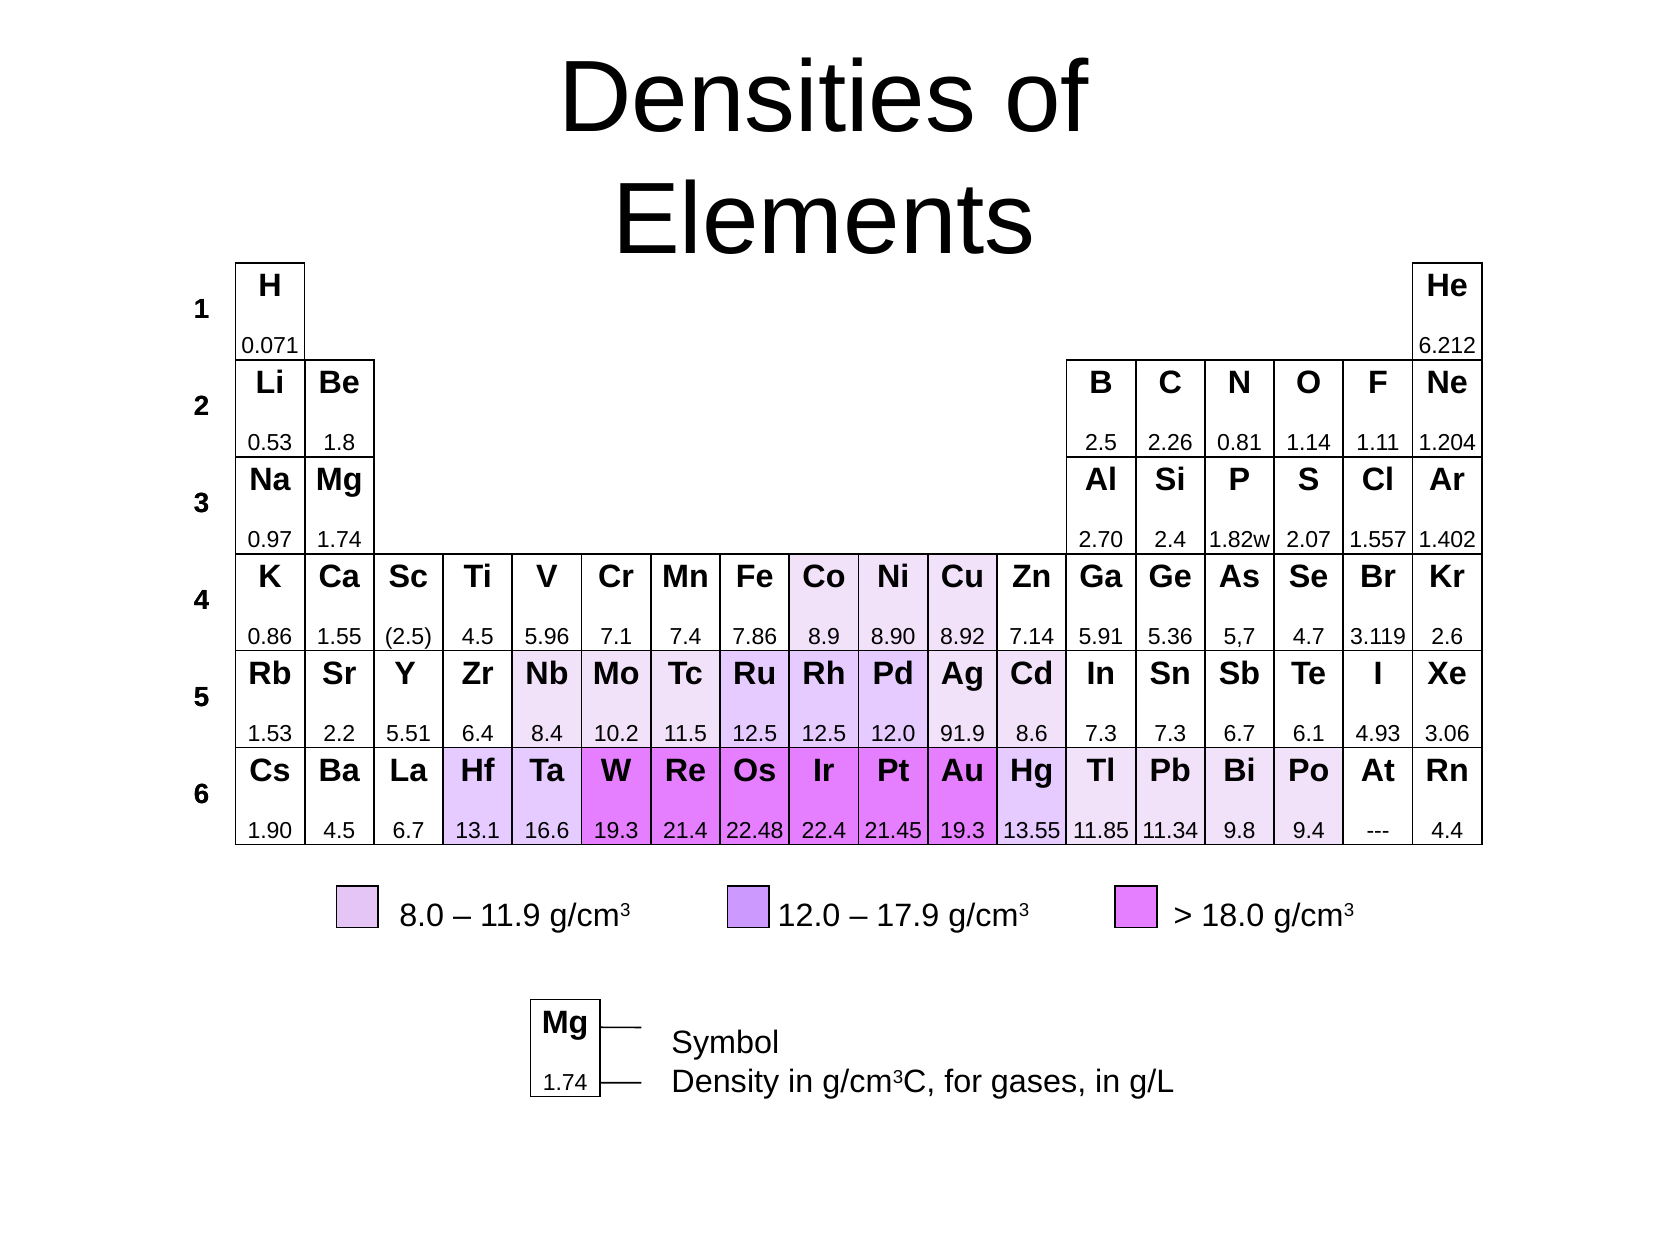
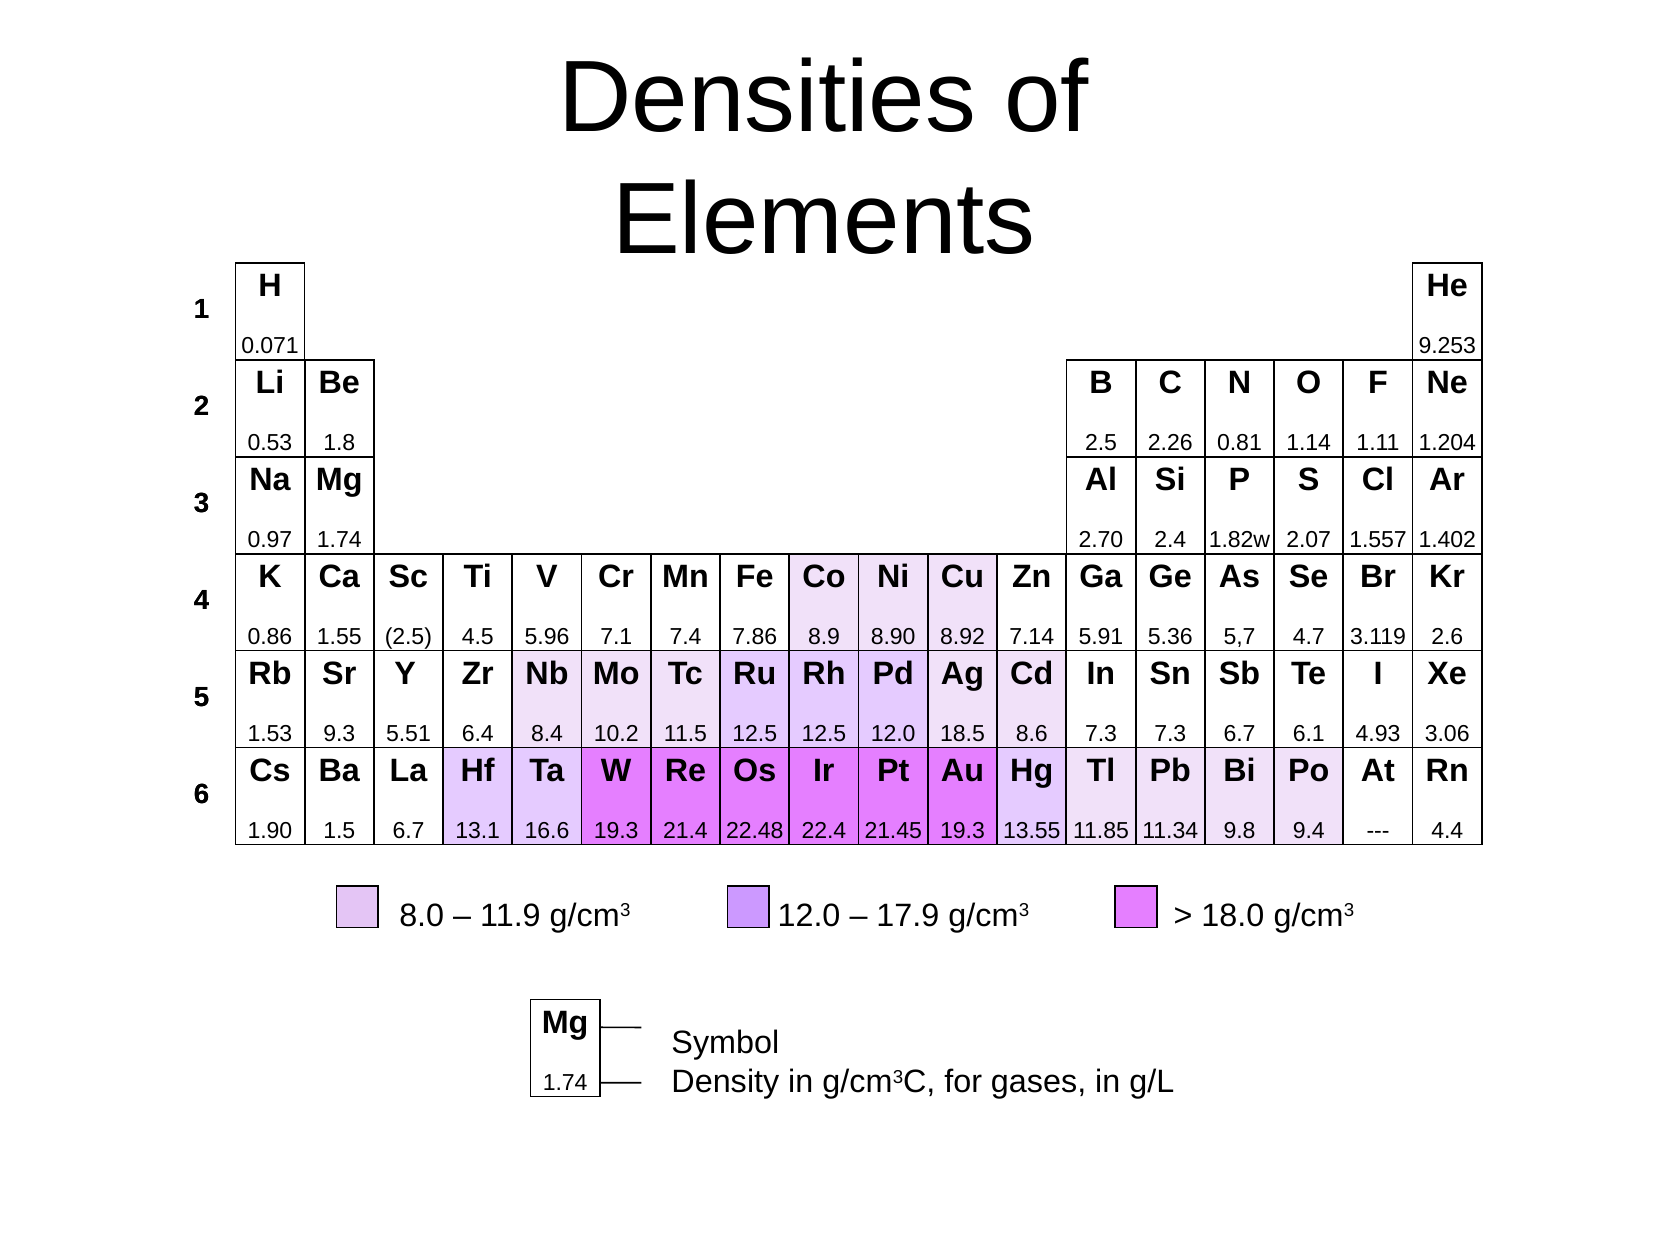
6.212: 6.212 -> 9.253
2.2: 2.2 -> 9.3
91.9: 91.9 -> 18.5
4.5 at (339, 831): 4.5 -> 1.5
